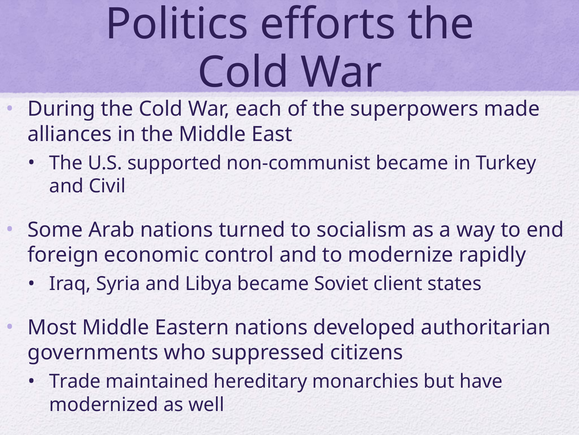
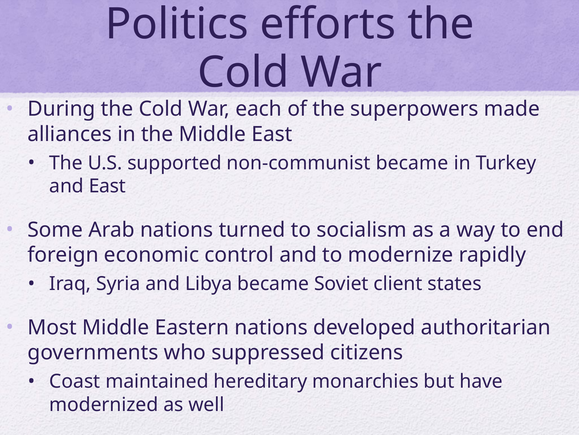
and Civil: Civil -> East
Trade: Trade -> Coast
